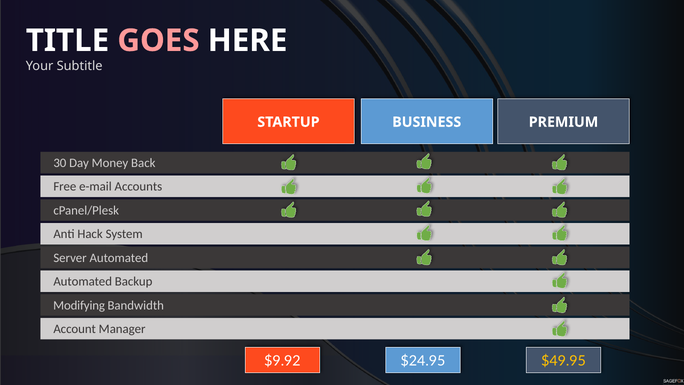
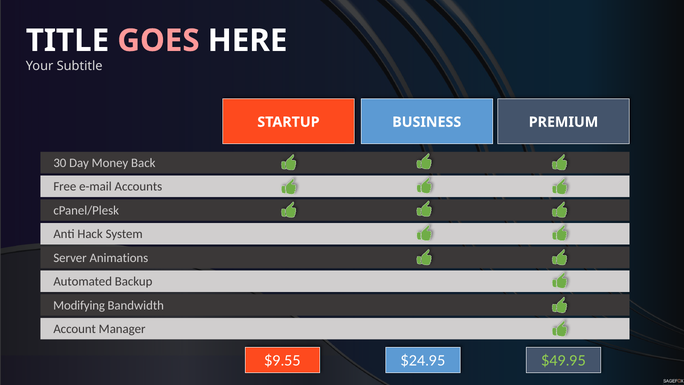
Server Automated: Automated -> Animations
$9.92: $9.92 -> $9.55
$49.95 colour: yellow -> light green
